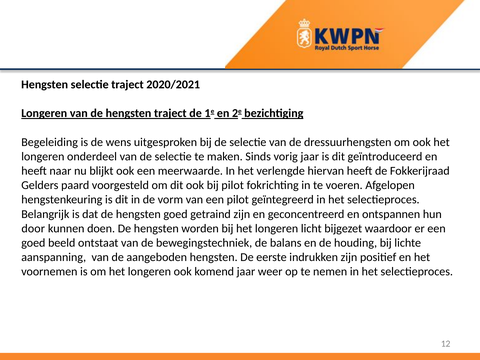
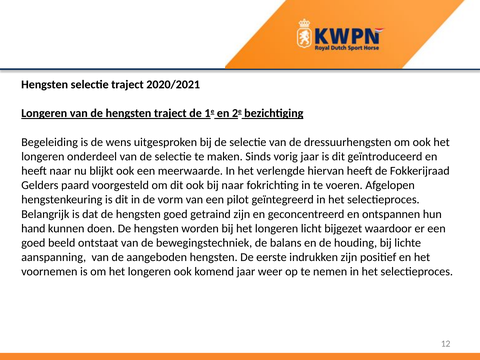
bij pilot: pilot -> naar
door: door -> hand
